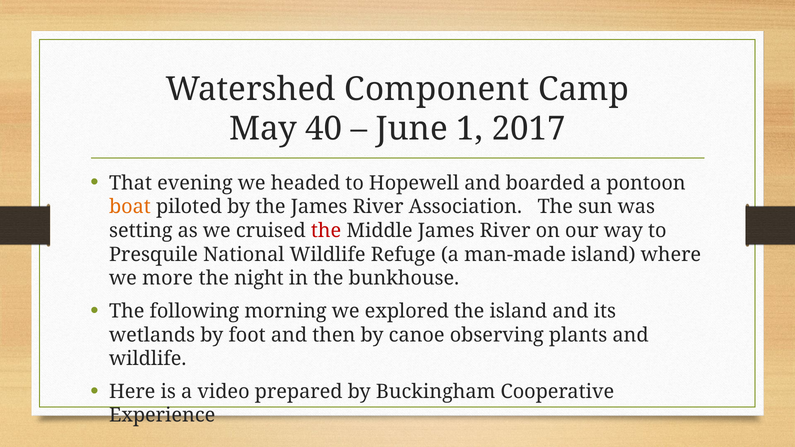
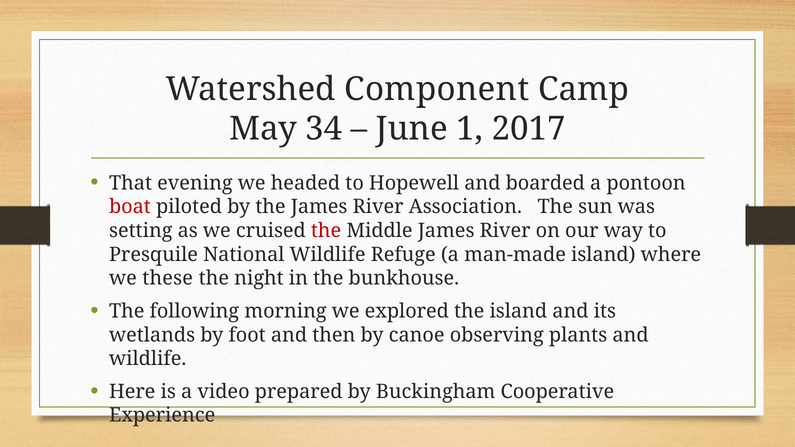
40: 40 -> 34
boat colour: orange -> red
more: more -> these
